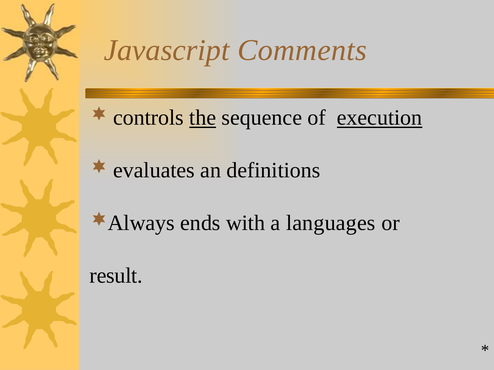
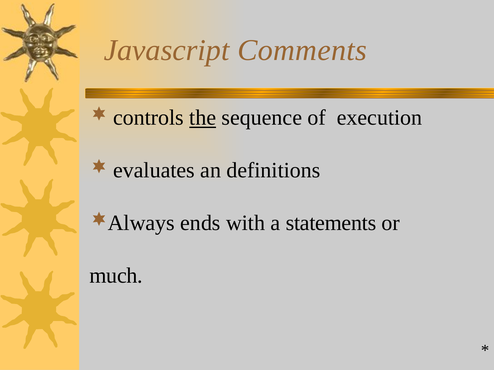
execution underline: present -> none
languages: languages -> statements
result: result -> much
